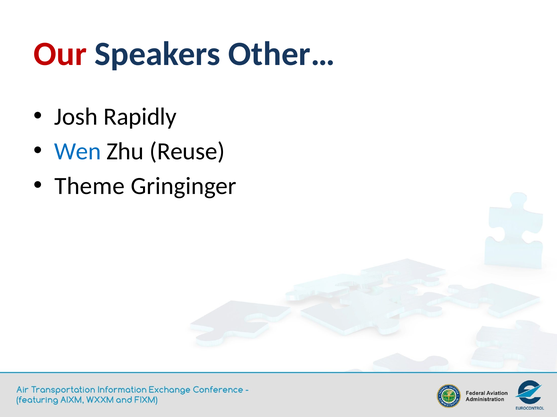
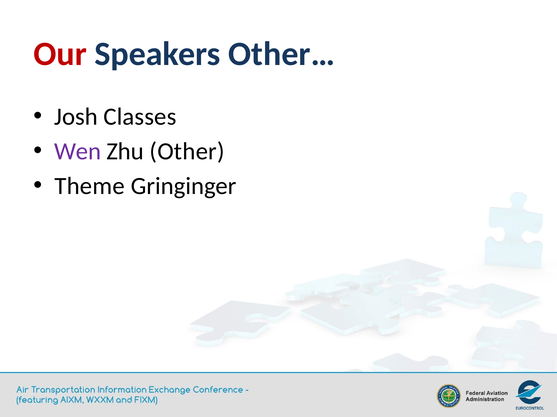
Rapidly: Rapidly -> Classes
Wen colour: blue -> purple
Reuse: Reuse -> Other
